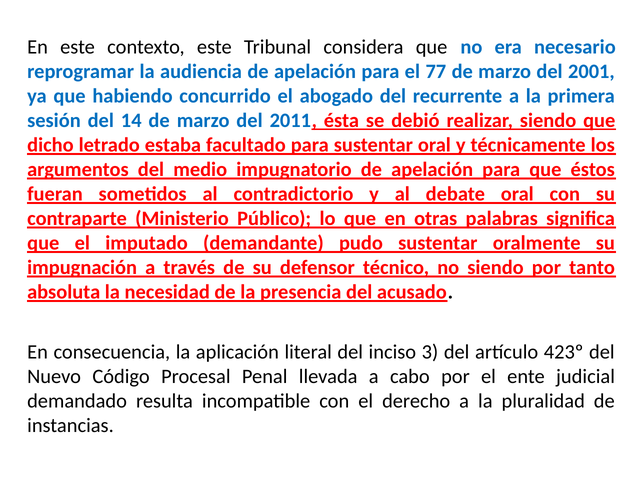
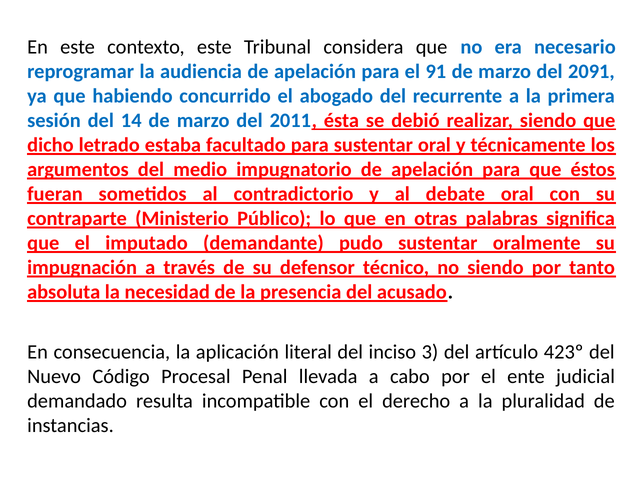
77: 77 -> 91
2001: 2001 -> 2091
